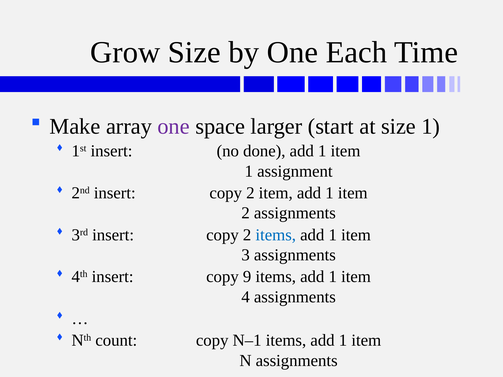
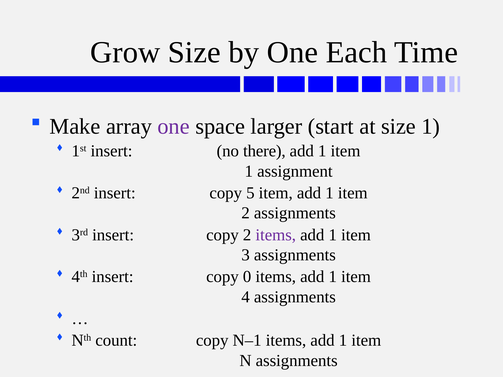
done: done -> there
2nd insert copy 2: 2 -> 5
items at (276, 235) colour: blue -> purple
9: 9 -> 0
